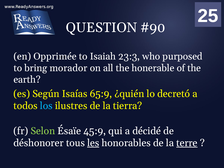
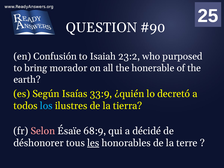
Opprimée: Opprimée -> Confusión
23:3: 23:3 -> 23:2
65:9: 65:9 -> 33:9
Selon colour: light green -> pink
45:9: 45:9 -> 68:9
terre underline: present -> none
